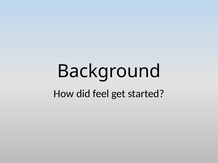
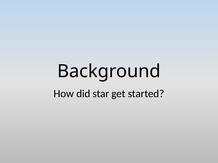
feel: feel -> star
